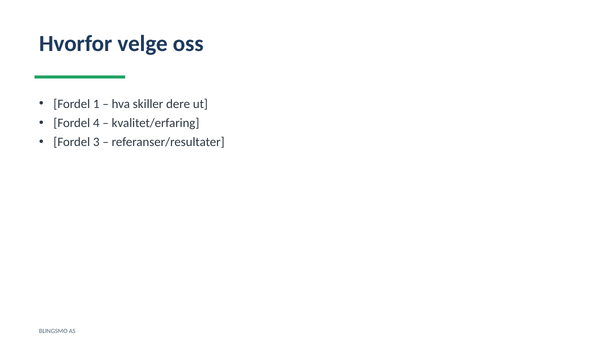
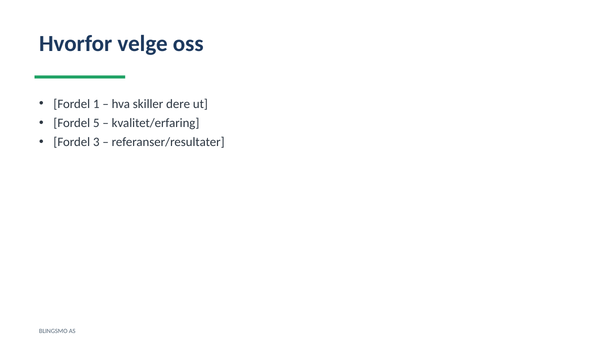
4: 4 -> 5
